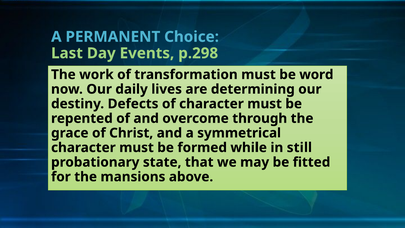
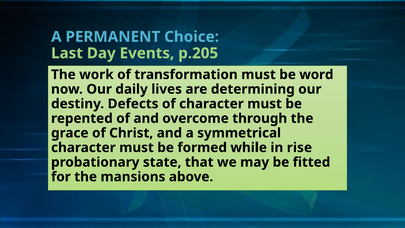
p.298: p.298 -> p.205
still: still -> rise
